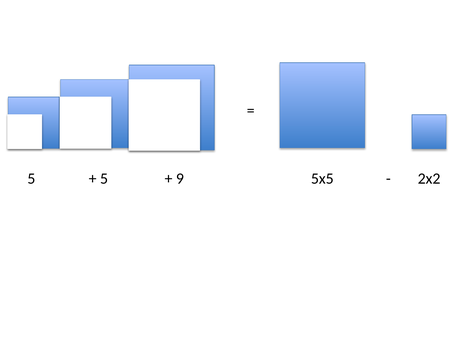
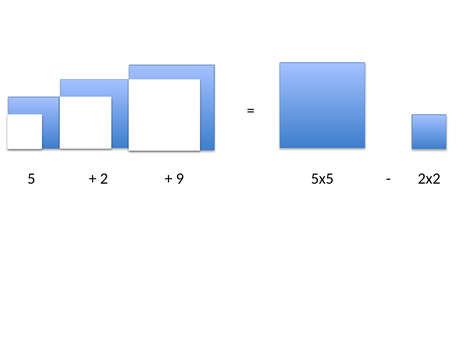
5 at (104, 179): 5 -> 2
